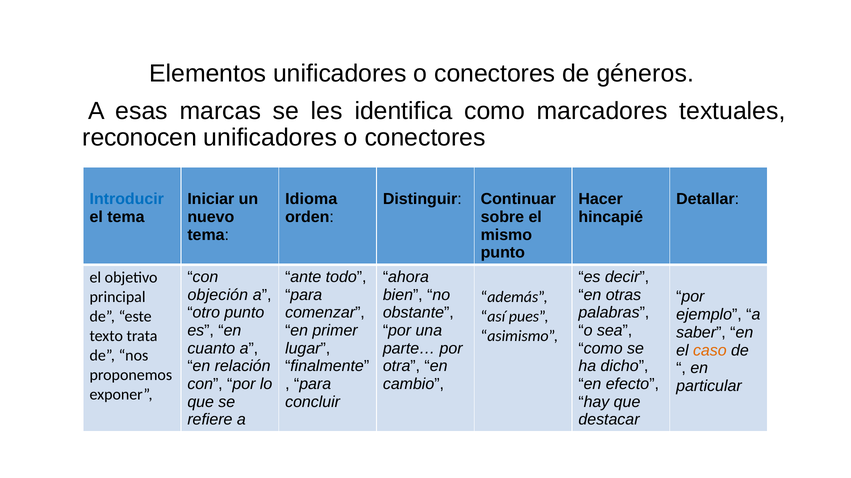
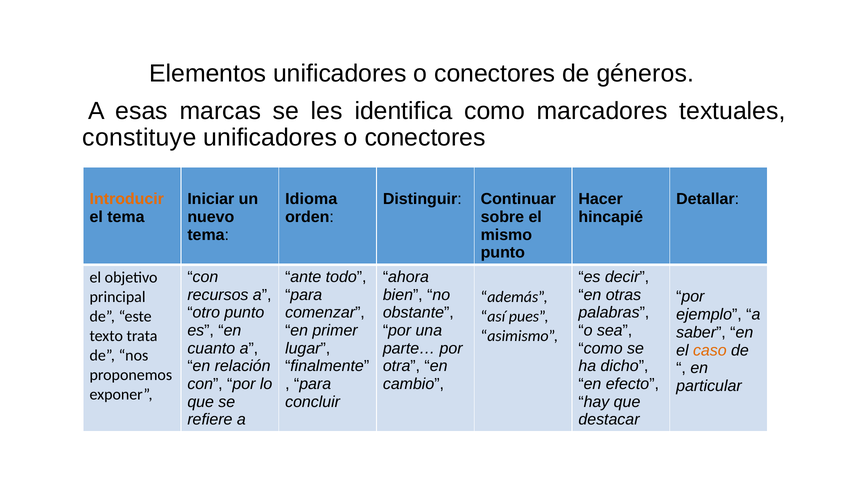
reconocen: reconocen -> constituye
Introducir colour: blue -> orange
objeción: objeción -> recursos
